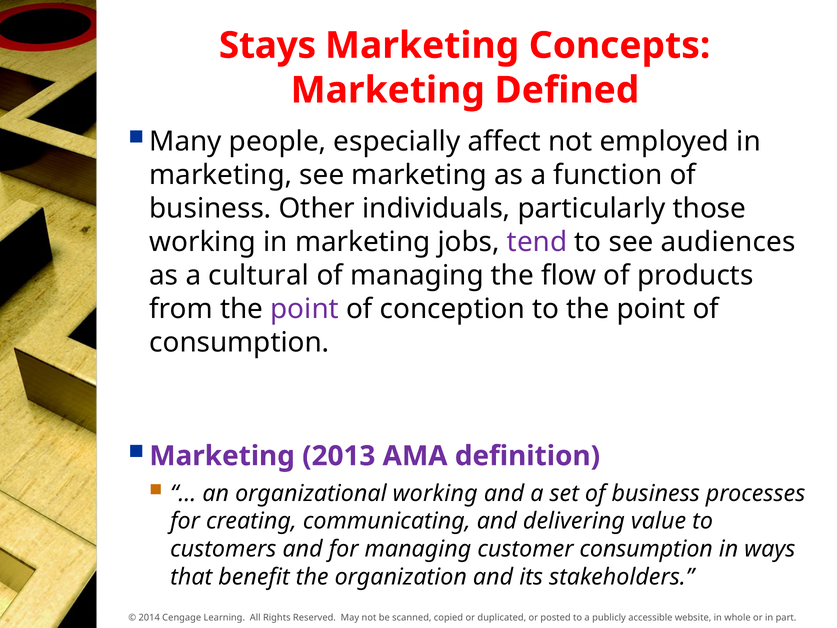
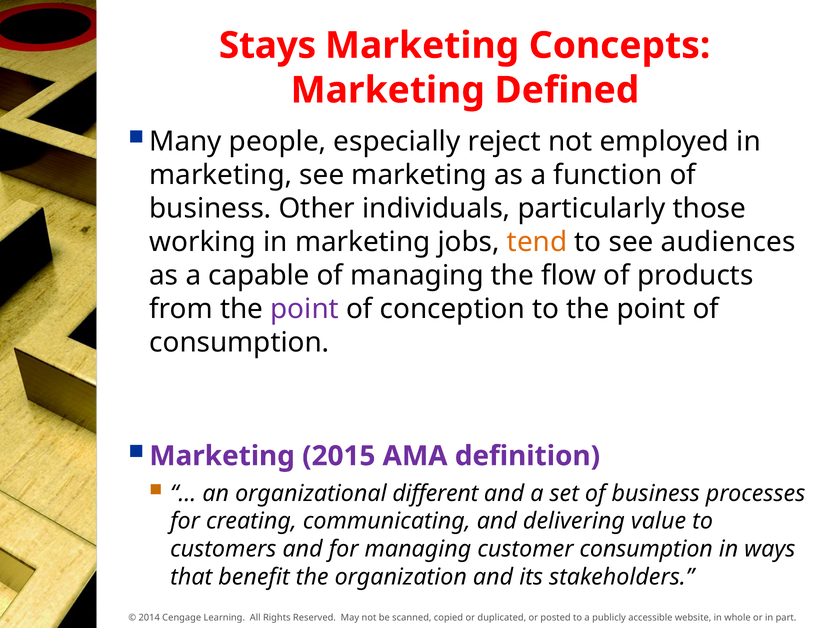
affect: affect -> reject
tend colour: purple -> orange
cultural: cultural -> capable
2013: 2013 -> 2015
organizational working: working -> different
